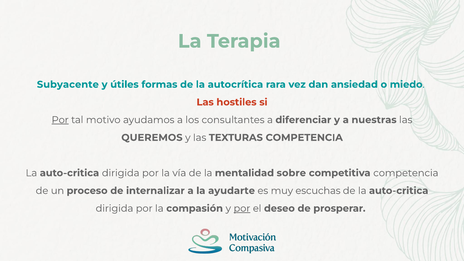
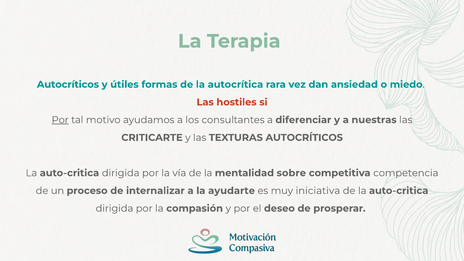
Subyacente at (68, 84): Subyacente -> Autocríticos
QUEREMOS: QUEREMOS -> CRITICARTE
TEXTURAS COMPETENCIA: COMPETENCIA -> AUTOCRÍTICOS
escuchas: escuchas -> iniciativa
por at (242, 208) underline: present -> none
